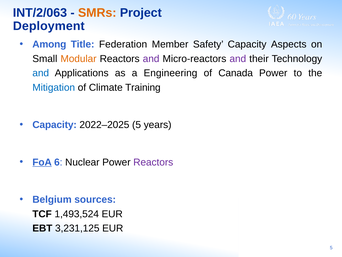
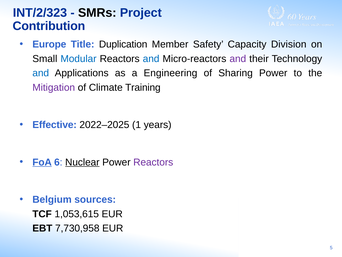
INT/2/063: INT/2/063 -> INT/2/323
SMRs colour: orange -> black
Deployment: Deployment -> Contribution
Among: Among -> Europe
Federation: Federation -> Duplication
Aspects: Aspects -> Division
Modular colour: orange -> blue
and at (151, 59) colour: purple -> blue
Canada: Canada -> Sharing
Mitigation colour: blue -> purple
Capacity at (55, 125): Capacity -> Effective
2022–2025 5: 5 -> 1
Nuclear underline: none -> present
1,493,524: 1,493,524 -> 1,053,615
3,231,125: 3,231,125 -> 7,730,958
